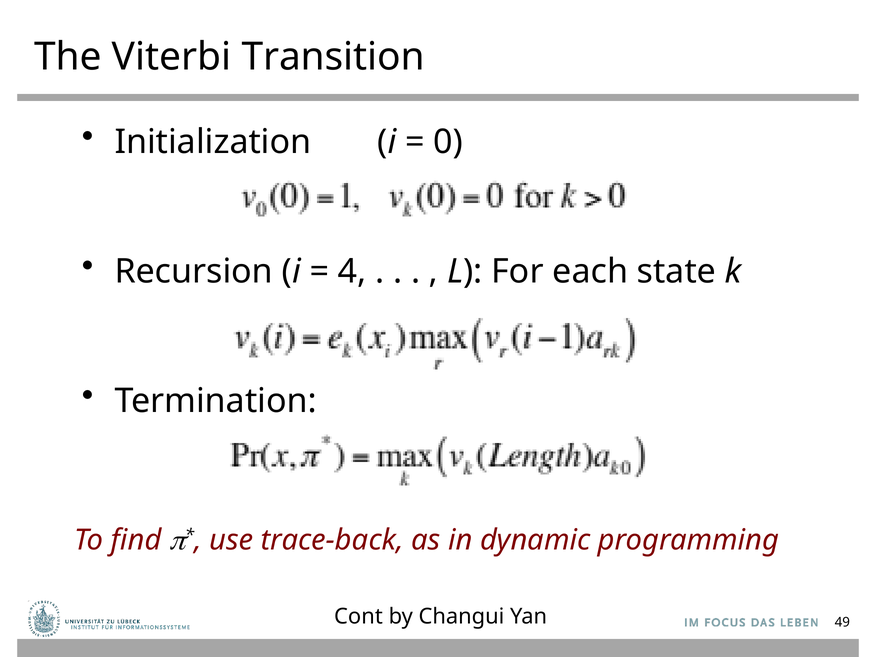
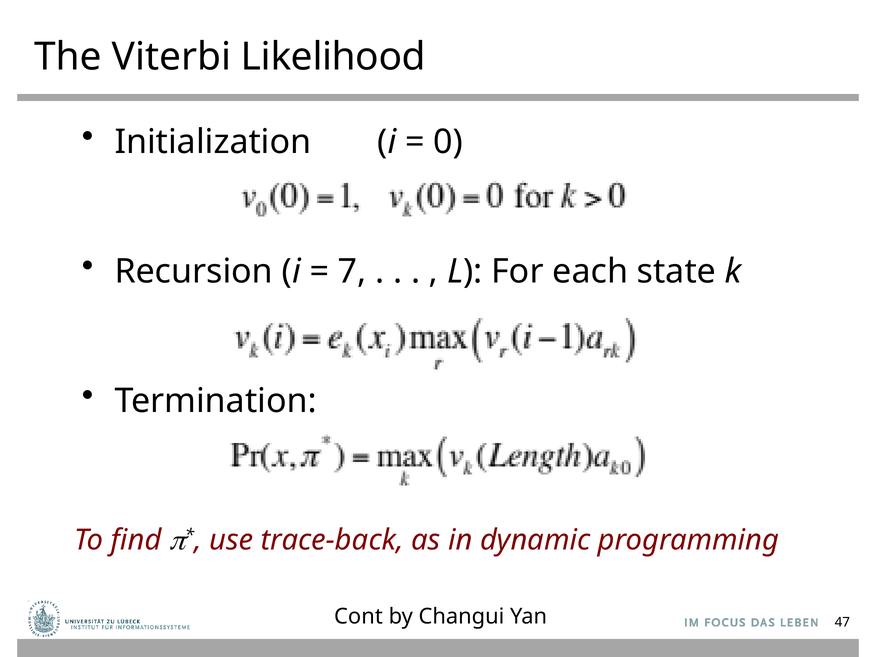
Transition: Transition -> Likelihood
4: 4 -> 7
49: 49 -> 47
